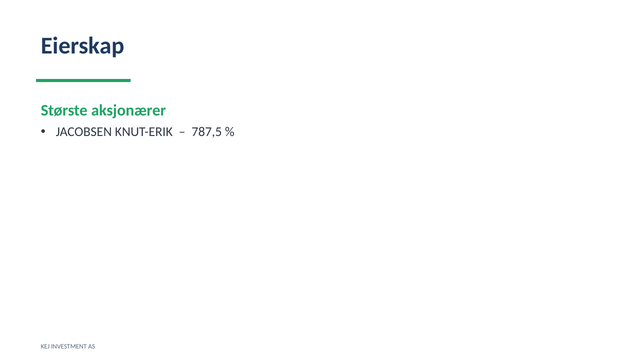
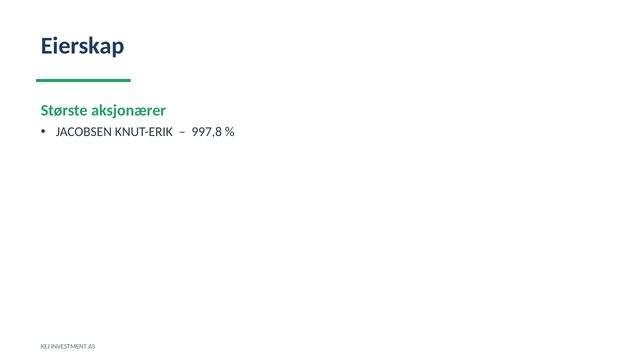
787,5: 787,5 -> 997,8
